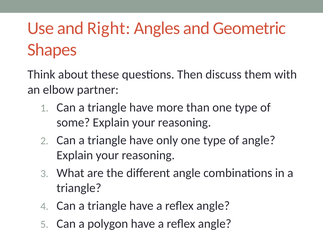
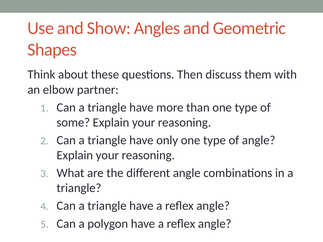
Right: Right -> Show
